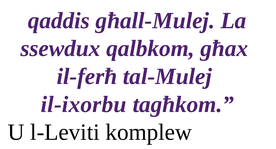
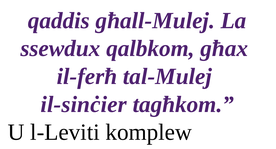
il-ixorbu: il-ixorbu -> il-sinċier
